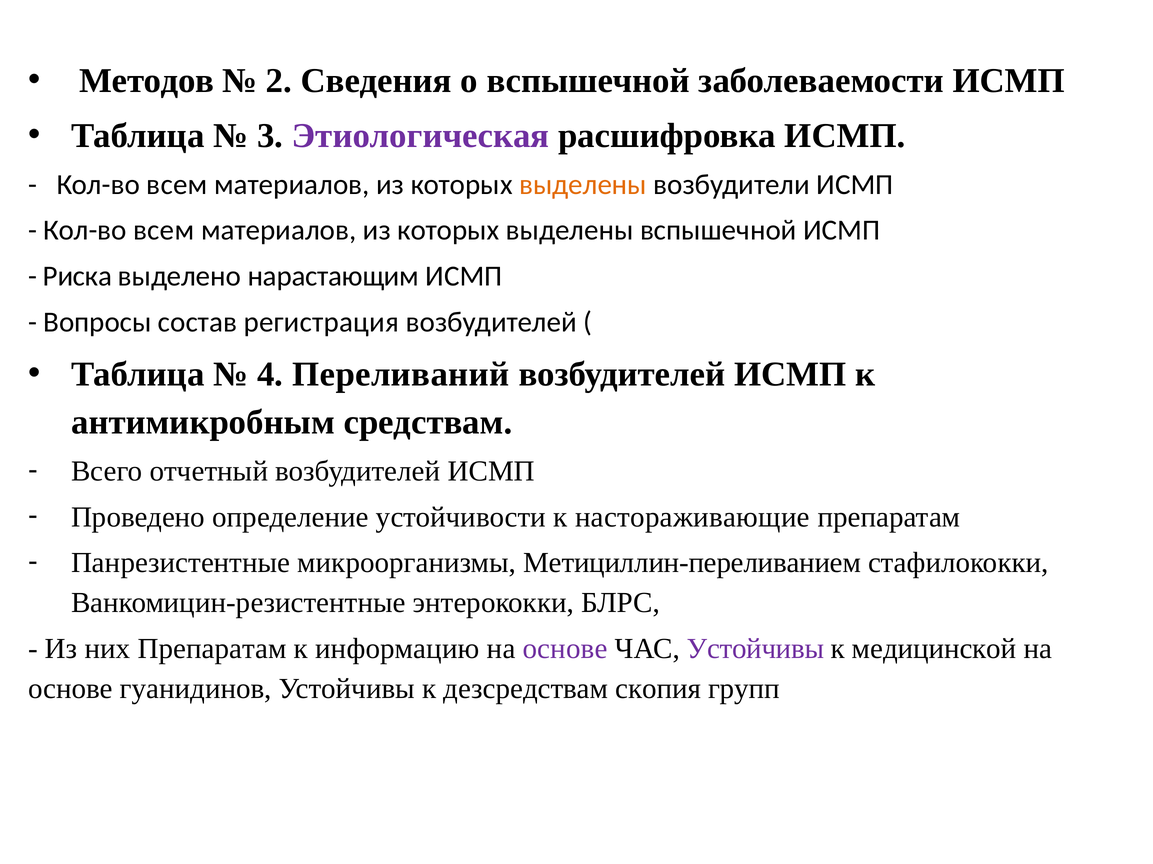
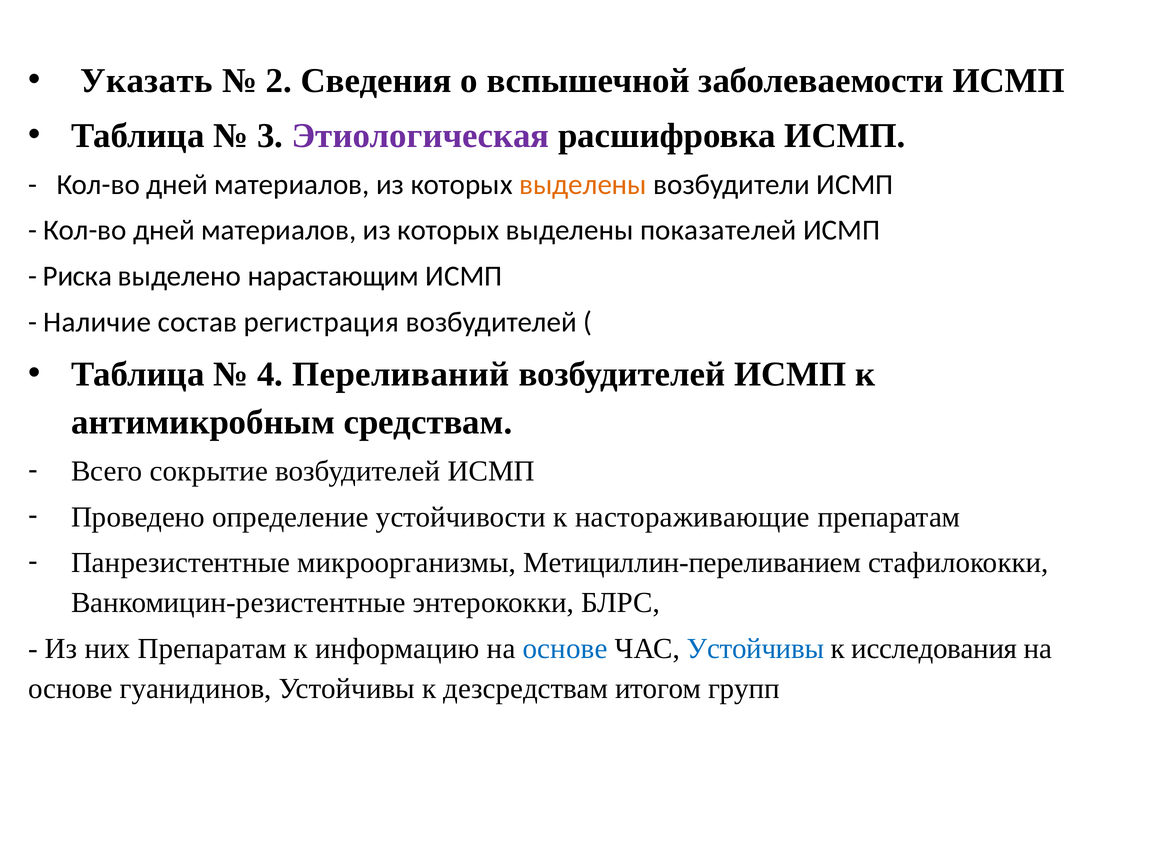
Методов: Методов -> Указать
всем at (177, 185): всем -> дней
всем at (164, 231): всем -> дней
выделены вспышечной: вспышечной -> показателей
Вопросы: Вопросы -> Наличие
отчетный: отчетный -> сокрытие
основе at (565, 649) colour: purple -> blue
Устойчивы at (755, 649) colour: purple -> blue
медицинской: медицинской -> исследования
скопия: скопия -> итогом
